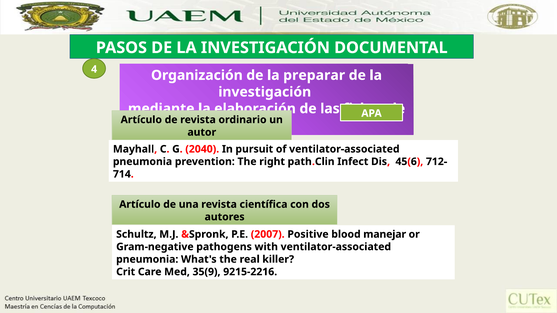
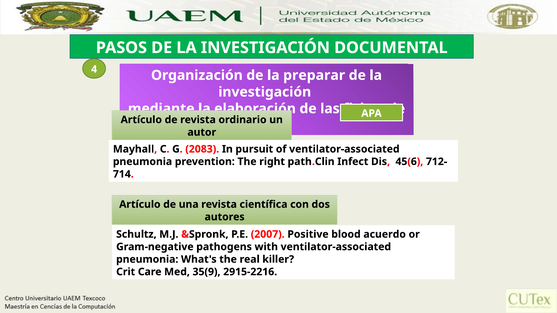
2040: 2040 -> 2083
manejar: manejar -> acuerdo
9215-2216: 9215-2216 -> 2915-2216
